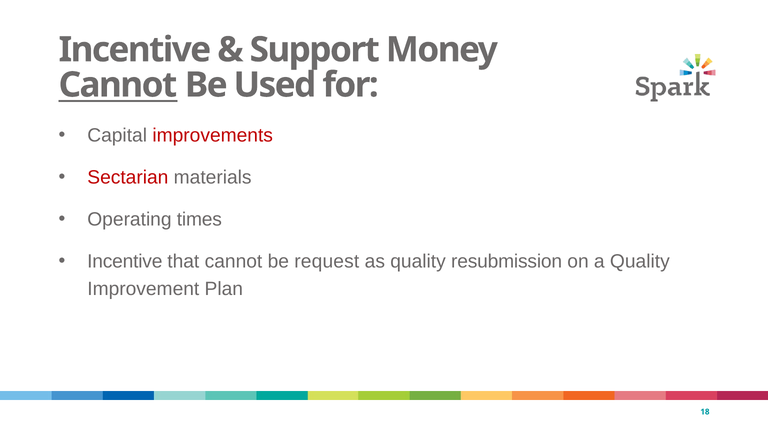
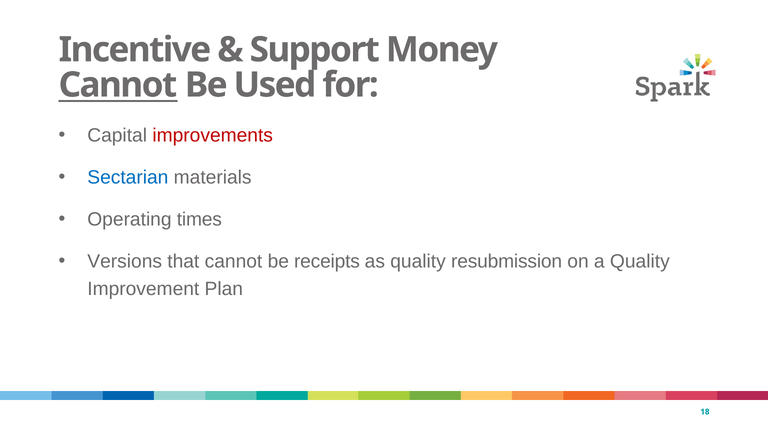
Sectarian colour: red -> blue
Incentive at (125, 261): Incentive -> Versions
request: request -> receipts
